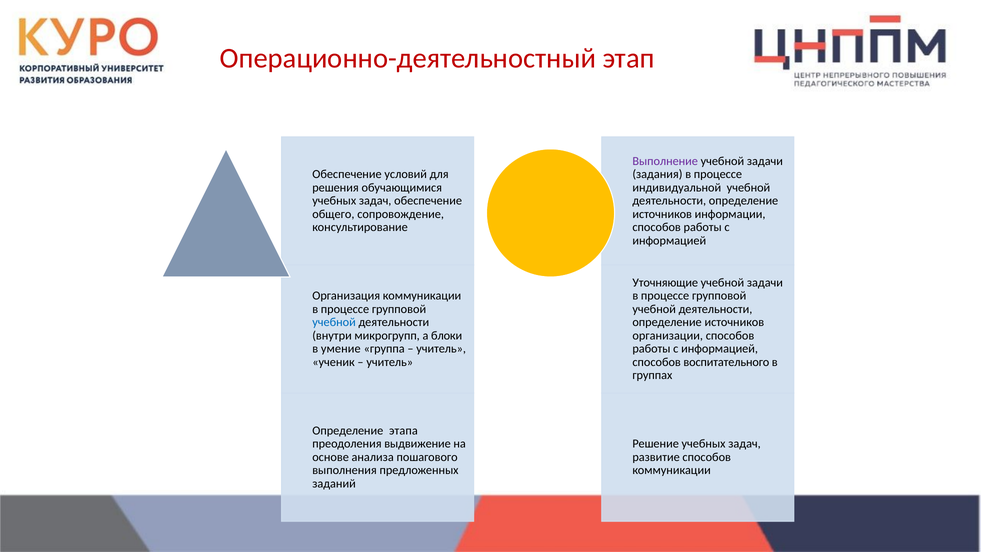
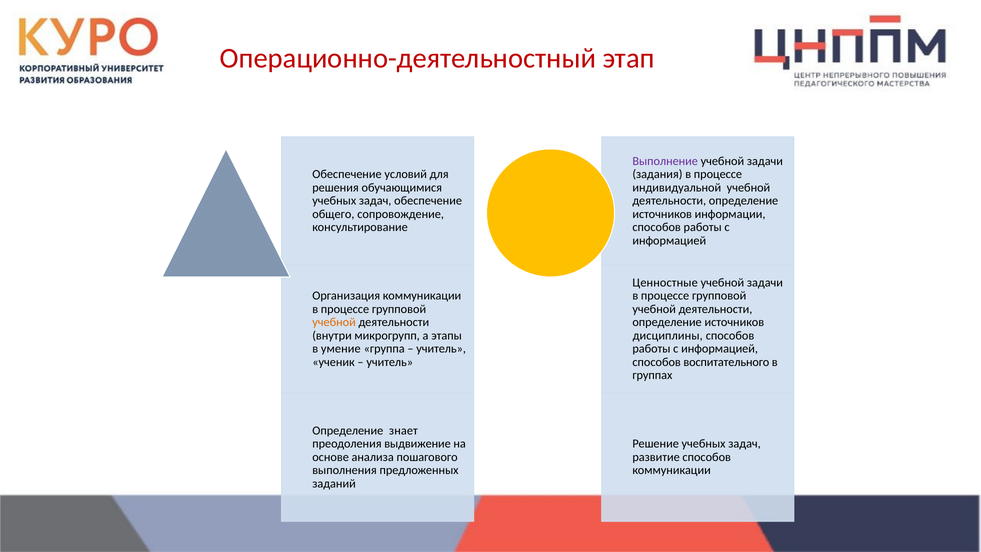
Уточняющие: Уточняющие -> Ценностные
учебной at (334, 322) colour: blue -> orange
блоки: блоки -> этапы
организации: организации -> дисциплины
этапа: этапа -> знает
